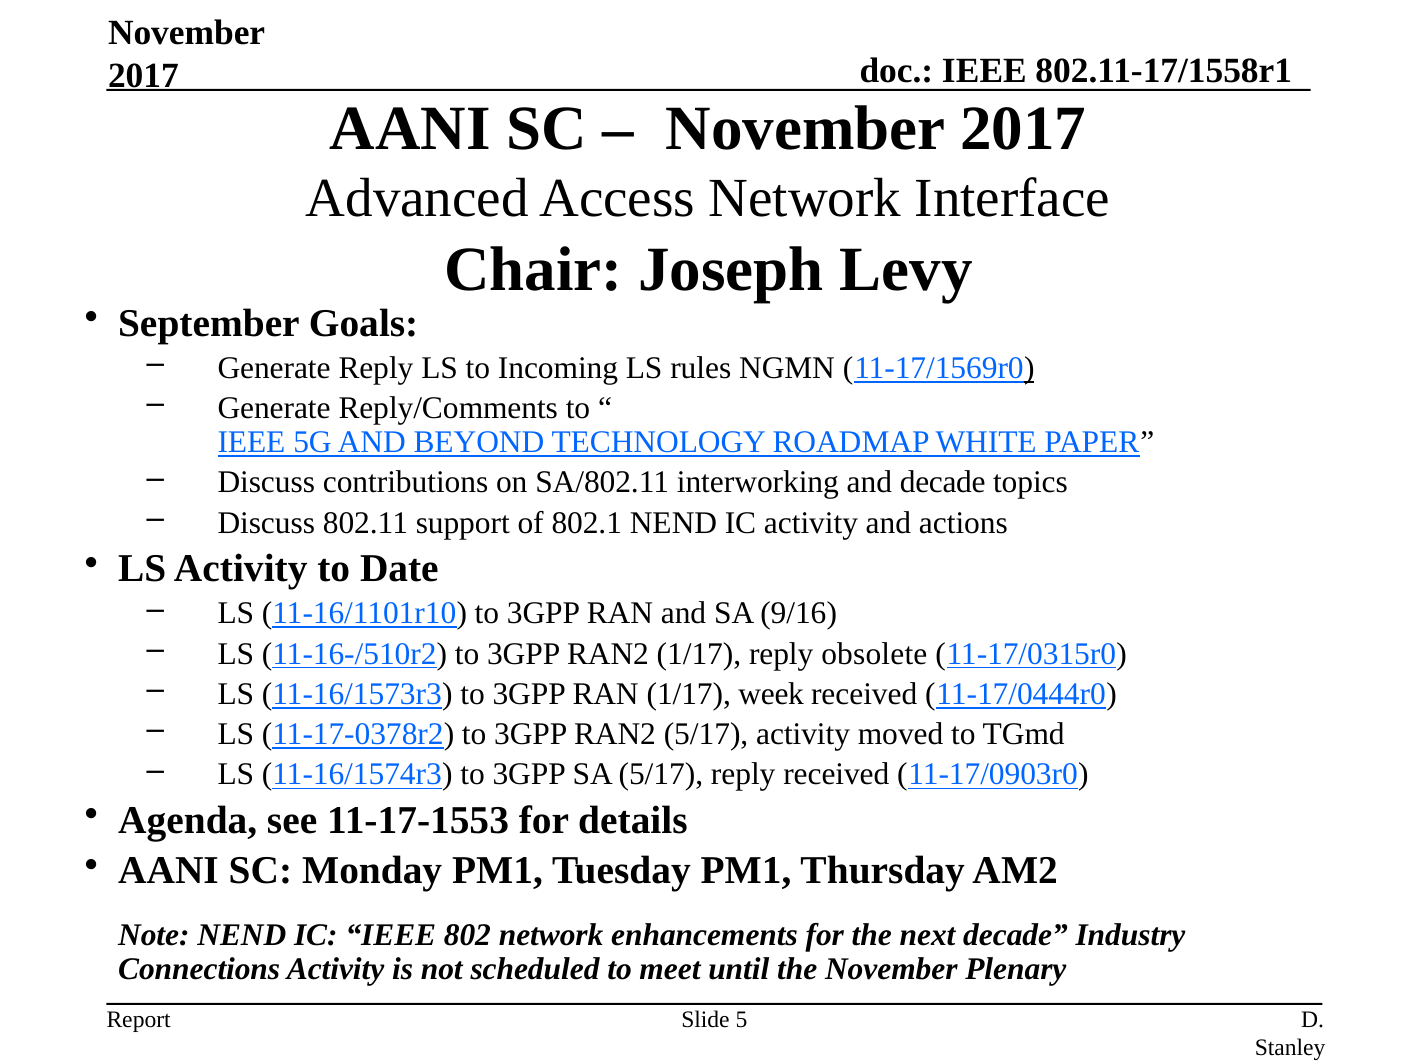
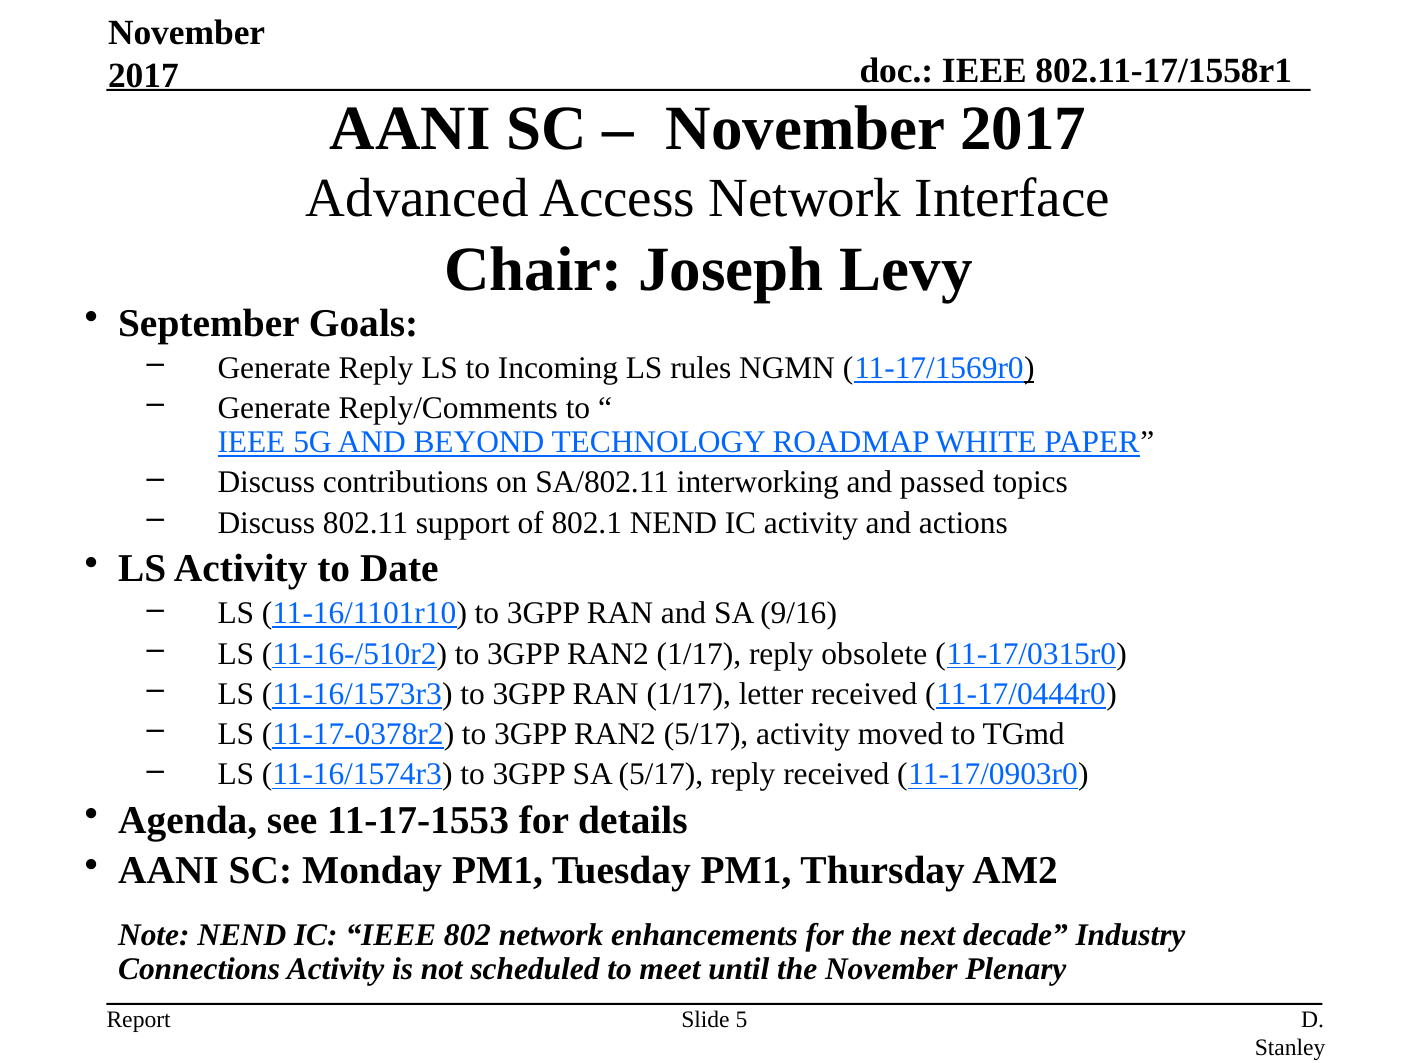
and decade: decade -> passed
week: week -> letter
